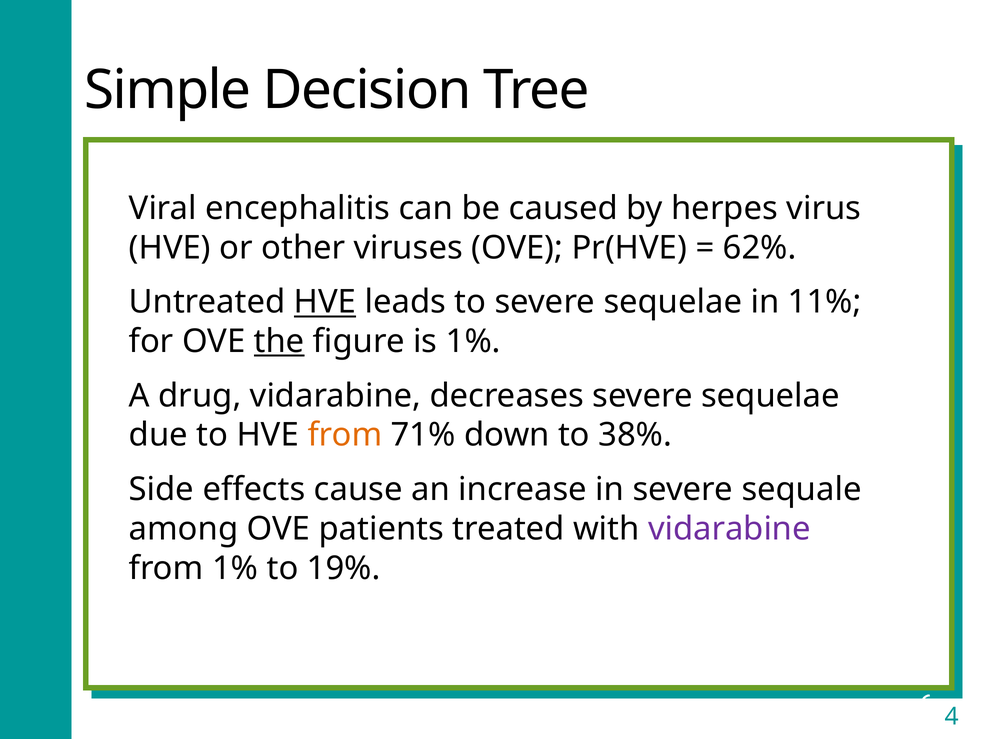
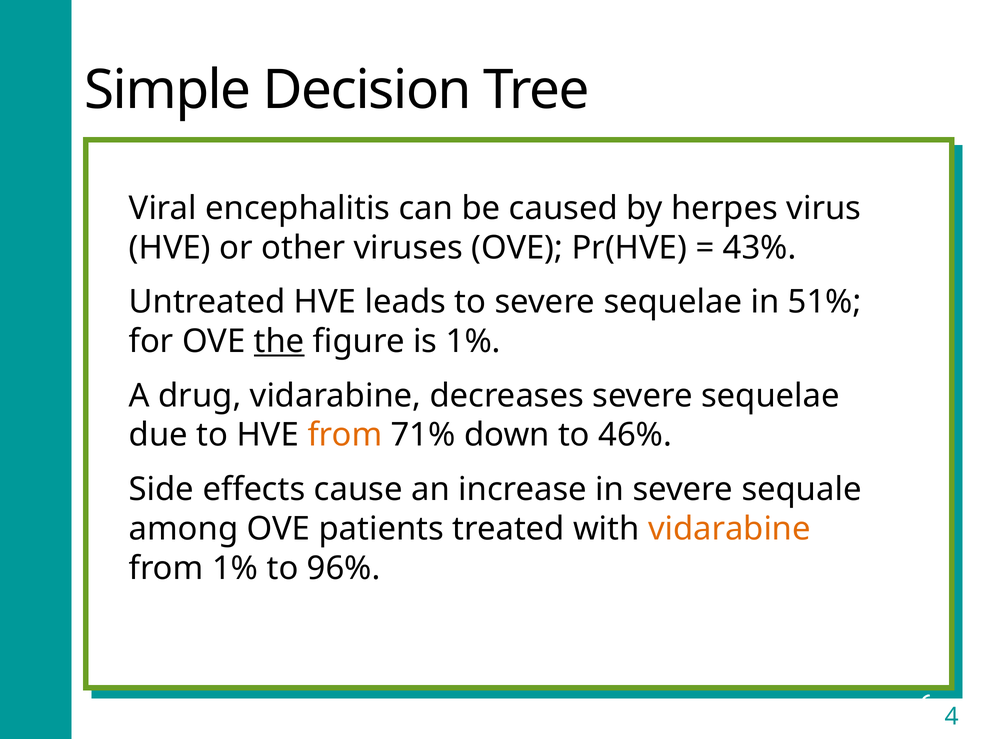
62%: 62% -> 43%
HVE at (325, 302) underline: present -> none
11%: 11% -> 51%
38%: 38% -> 46%
vidarabine at (729, 529) colour: purple -> orange
19%: 19% -> 96%
